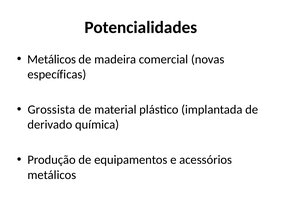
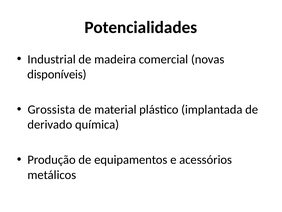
Metálicos at (52, 59): Metálicos -> Industrial
específicas: específicas -> disponíveis
